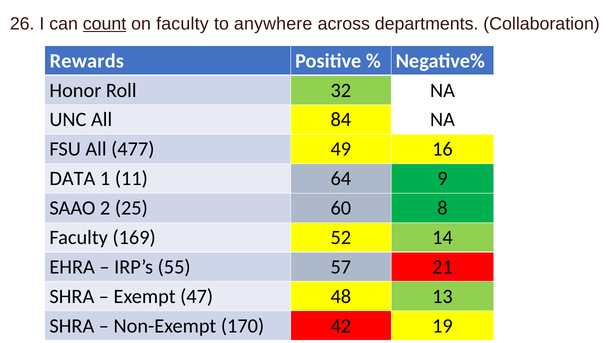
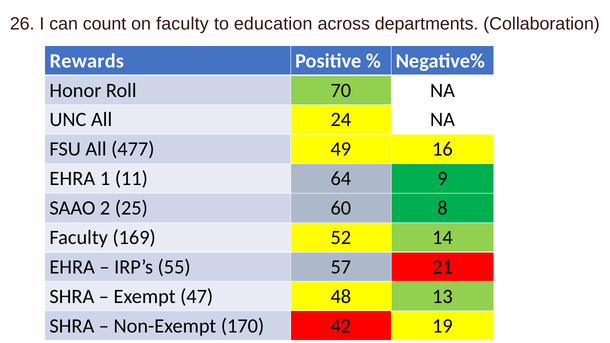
count underline: present -> none
anywhere: anywhere -> education
32: 32 -> 70
84: 84 -> 24
DATA at (72, 179): DATA -> EHRA
